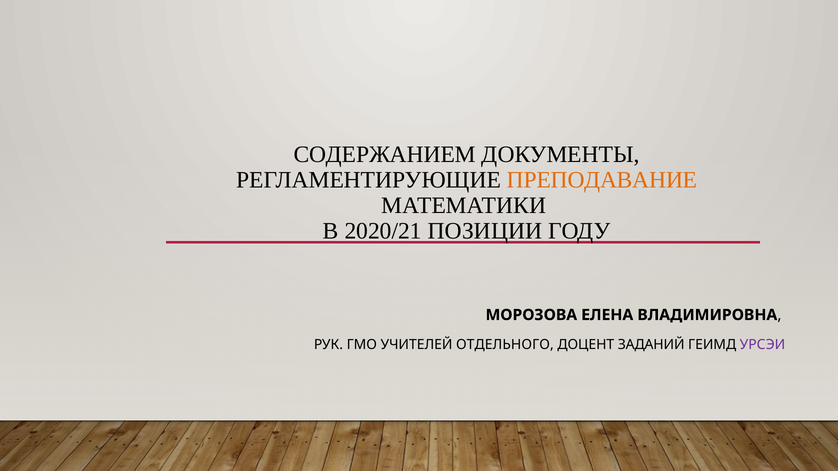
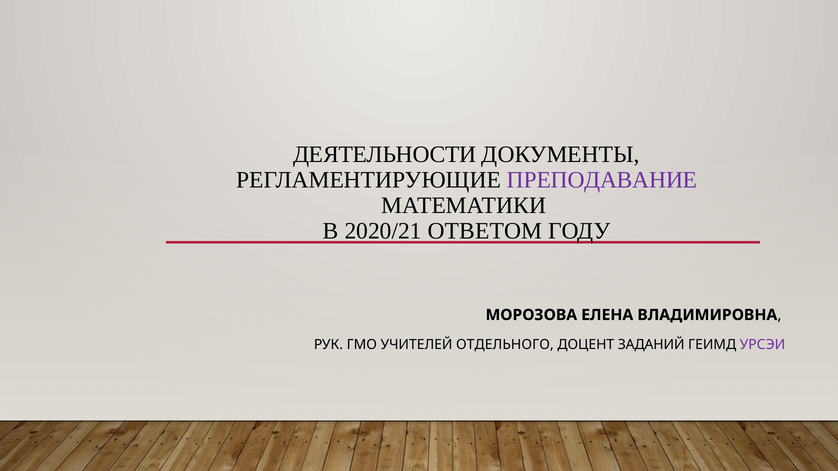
СОДЕРЖАНИЕМ: СОДЕРЖАНИЕМ -> ДЕЯТЕЛЬНОСТИ
ПРЕПОДАВАНИЕ colour: orange -> purple
ПОЗИЦИИ: ПОЗИЦИИ -> ОТВЕТОМ
